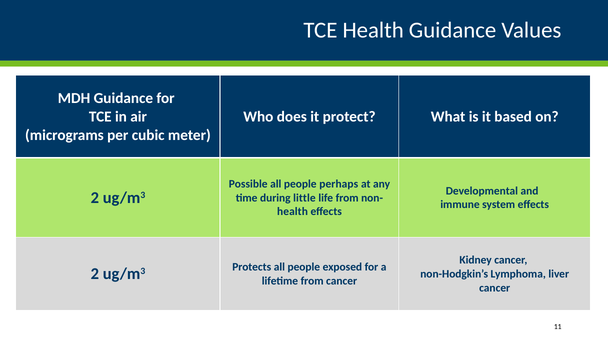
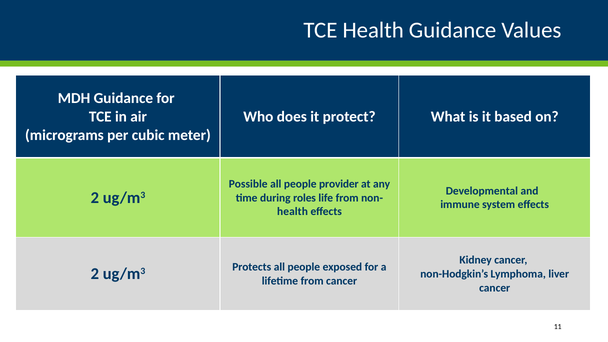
perhaps: perhaps -> provider
little: little -> roles
